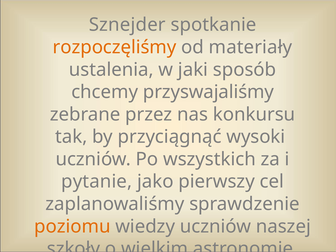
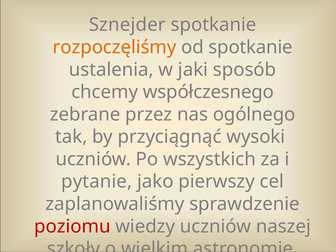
od materiały: materiały -> spotkanie
przyswajaliśmy: przyswajaliśmy -> współczesnego
konkursu: konkursu -> ogólnego
poziomu colour: orange -> red
